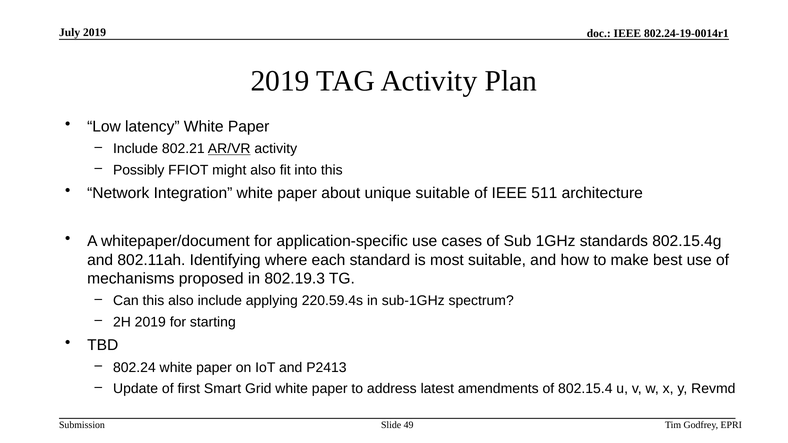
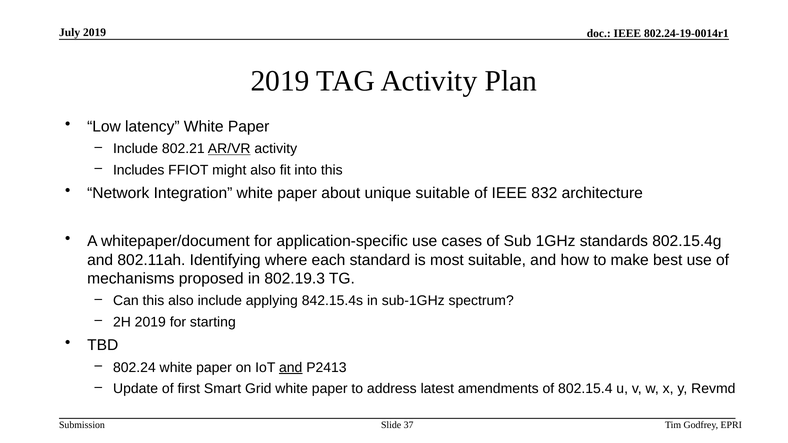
Possibly: Possibly -> Includes
511: 511 -> 832
220.59.4s: 220.59.4s -> 842.15.4s
and at (291, 368) underline: none -> present
49: 49 -> 37
